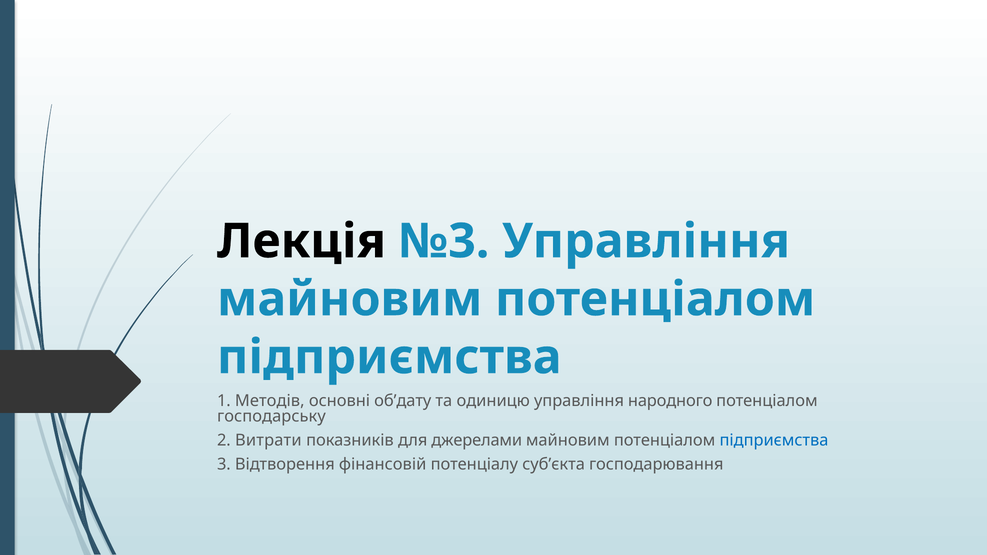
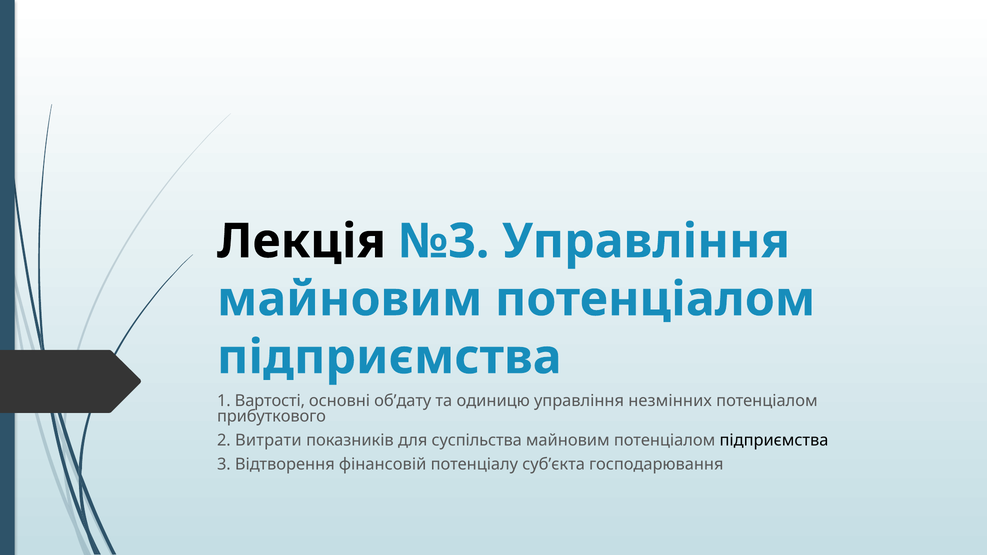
Методів: Методів -> Вартості
народного: народного -> незмінних
господарську: господарську -> прибуткового
джерелами: джерелами -> суспільства
підприємства at (774, 441) colour: blue -> black
